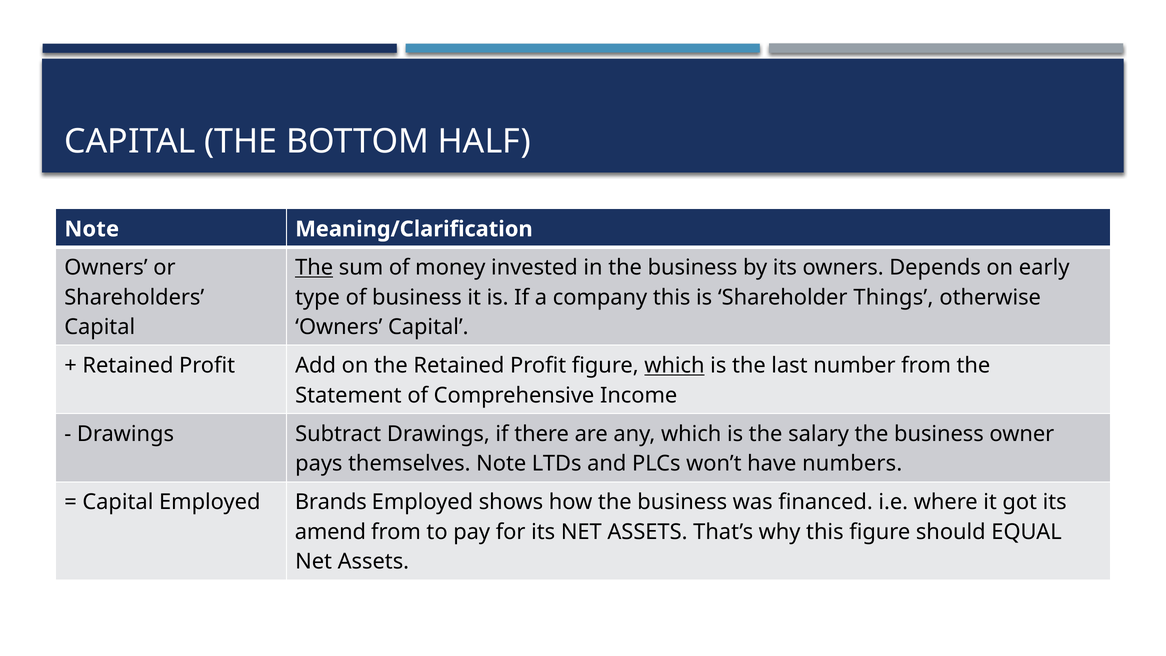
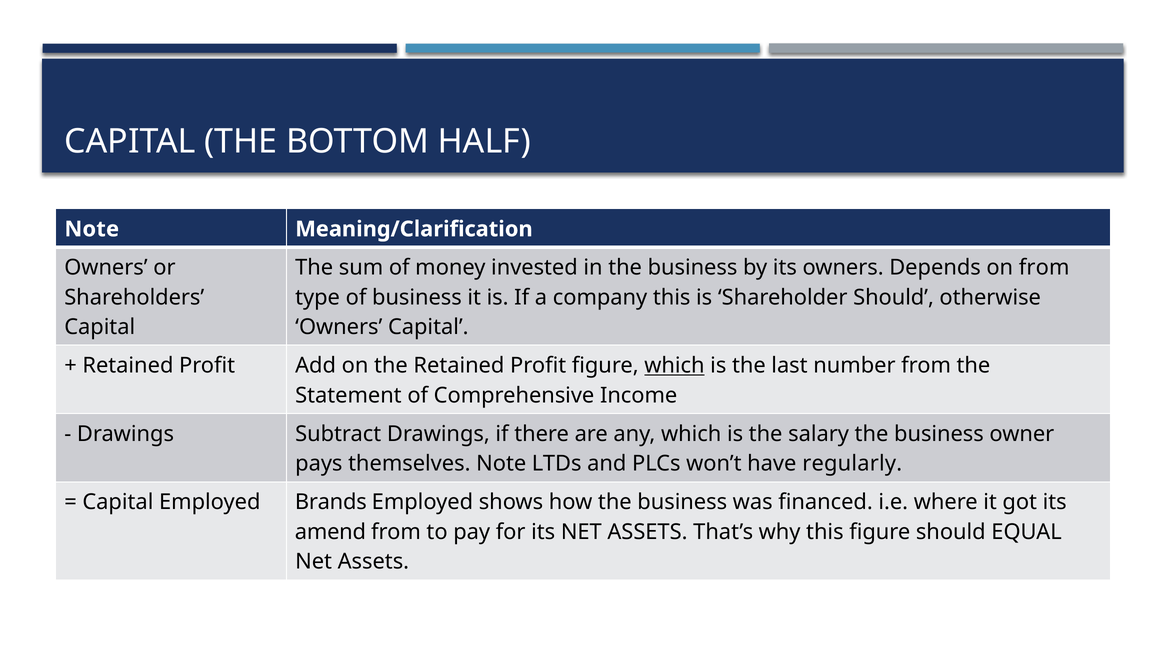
The at (314, 268) underline: present -> none
on early: early -> from
Shareholder Things: Things -> Should
numbers: numbers -> regularly
